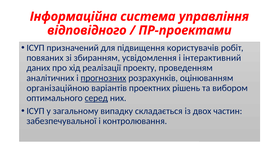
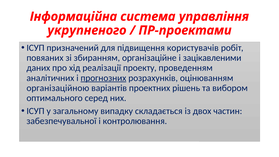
відповідного: відповідного -> укрупненого
усвідомлення: усвідомлення -> організаційне
інтерактивний: інтерактивний -> зацікавленими
серед underline: present -> none
